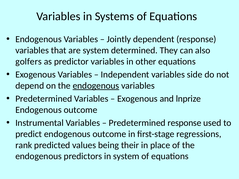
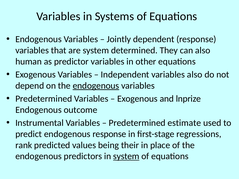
golfers: golfers -> human
variables side: side -> also
Predetermined response: response -> estimate
predict endogenous outcome: outcome -> response
system at (126, 156) underline: none -> present
